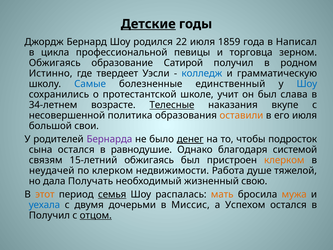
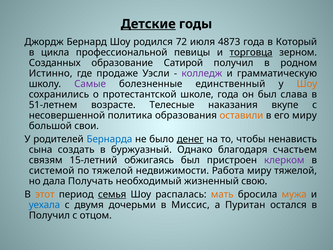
22: 22 -> 72
1859: 1859 -> 4873
Написал: Написал -> Который
торговца underline: none -> present
Обжигаясь at (55, 63): Обжигаясь -> Созданных
твердеет: твердеет -> продаже
колледж colour: blue -> purple
Самые colour: blue -> purple
Шоу at (307, 84) colour: blue -> orange
школе учит: учит -> года
34-летнем: 34-летнем -> 51-летнем
Телесные underline: present -> none
его июля: июля -> миру
Бернарда colour: purple -> blue
подросток: подросток -> ненависть
сына остался: остался -> создать
равнодушие: равнодушие -> буржуазный
системой: системой -> счастьем
клерком at (284, 160) colour: orange -> purple
неудачей: неудачей -> системой
по клерком: клерком -> тяжелой
Работа душе: душе -> миру
Успехом: Успехом -> Пуритан
отцом underline: present -> none
